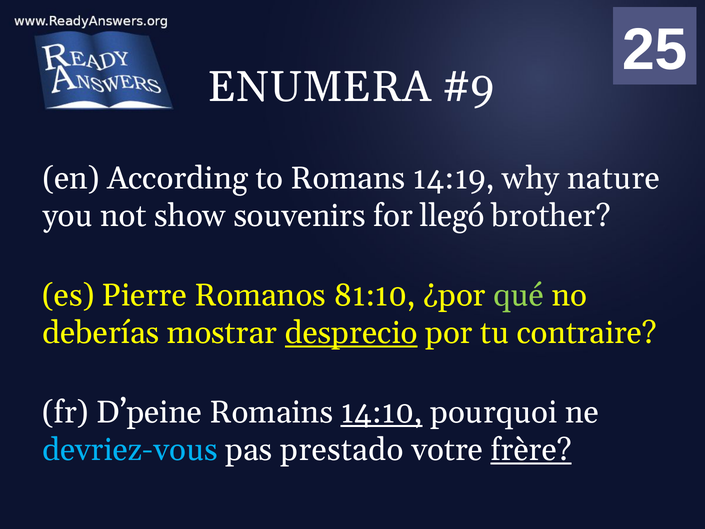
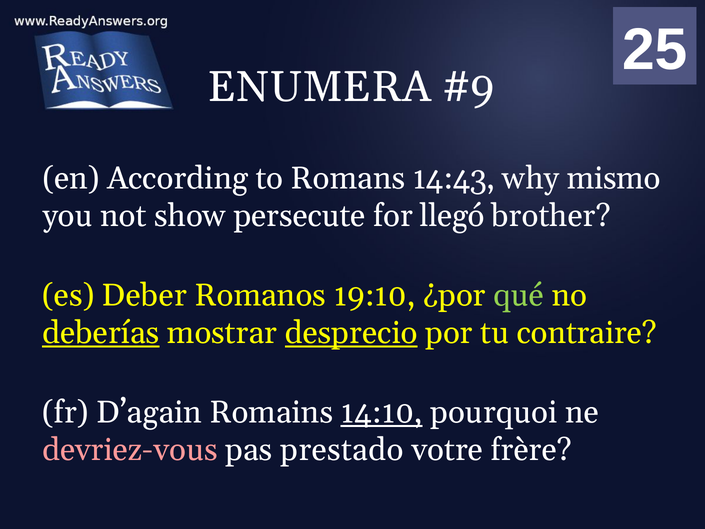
14:19: 14:19 -> 14:43
nature: nature -> mismo
souvenirs: souvenirs -> persecute
Pierre: Pierre -> Deber
81:10: 81:10 -> 19:10
deberías underline: none -> present
D’peine: D’peine -> D’again
devriez-vous colour: light blue -> pink
frère underline: present -> none
